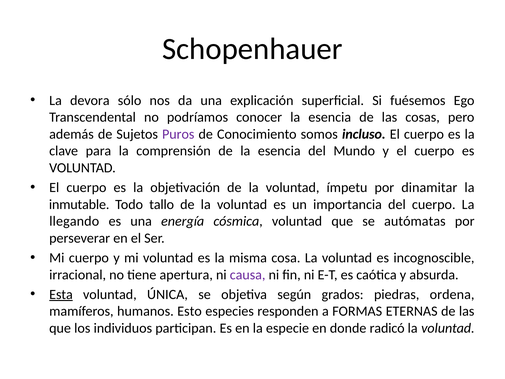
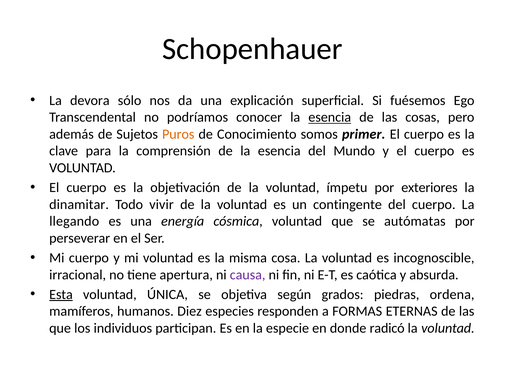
esencia at (330, 117) underline: none -> present
Puros colour: purple -> orange
incluso: incluso -> primer
dinamitar: dinamitar -> exteriores
inmutable: inmutable -> dinamitar
tallo: tallo -> vivir
importancia: importancia -> contingente
Esto: Esto -> Diez
